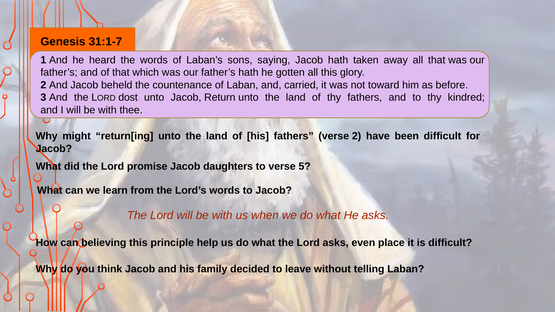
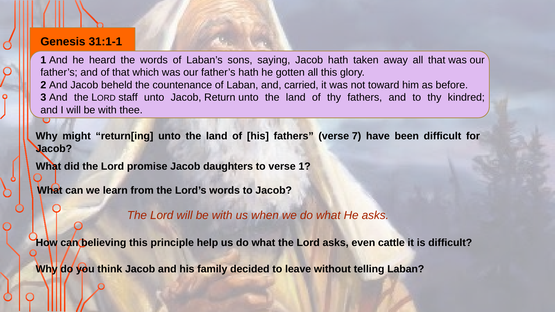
31:1-7: 31:1-7 -> 31:1-1
dost: dost -> staff
verse 2: 2 -> 7
verse 5: 5 -> 1
place: place -> cattle
